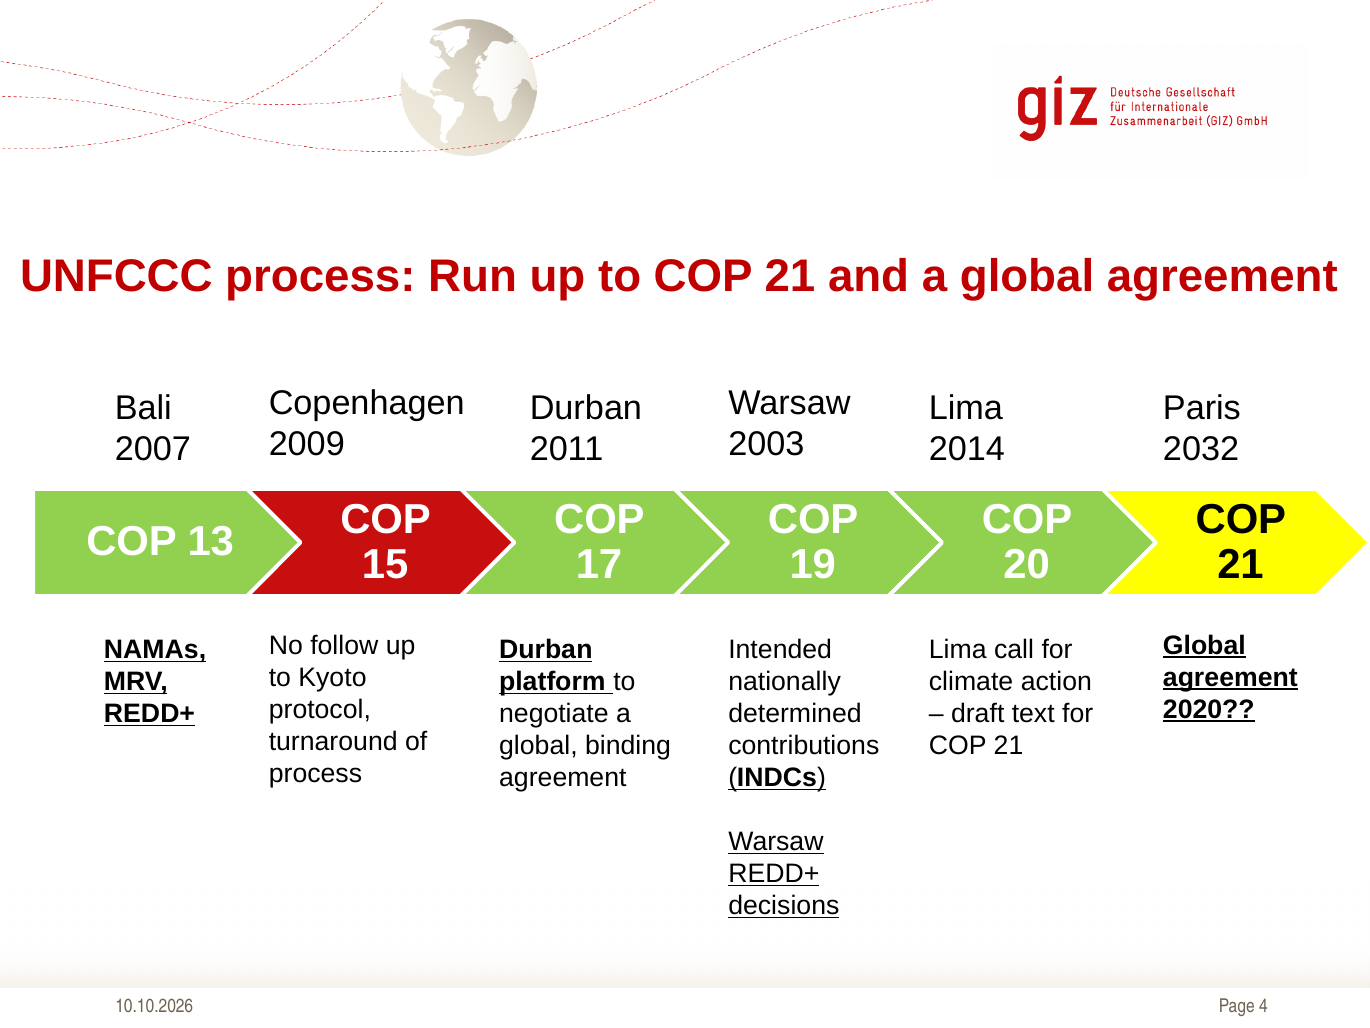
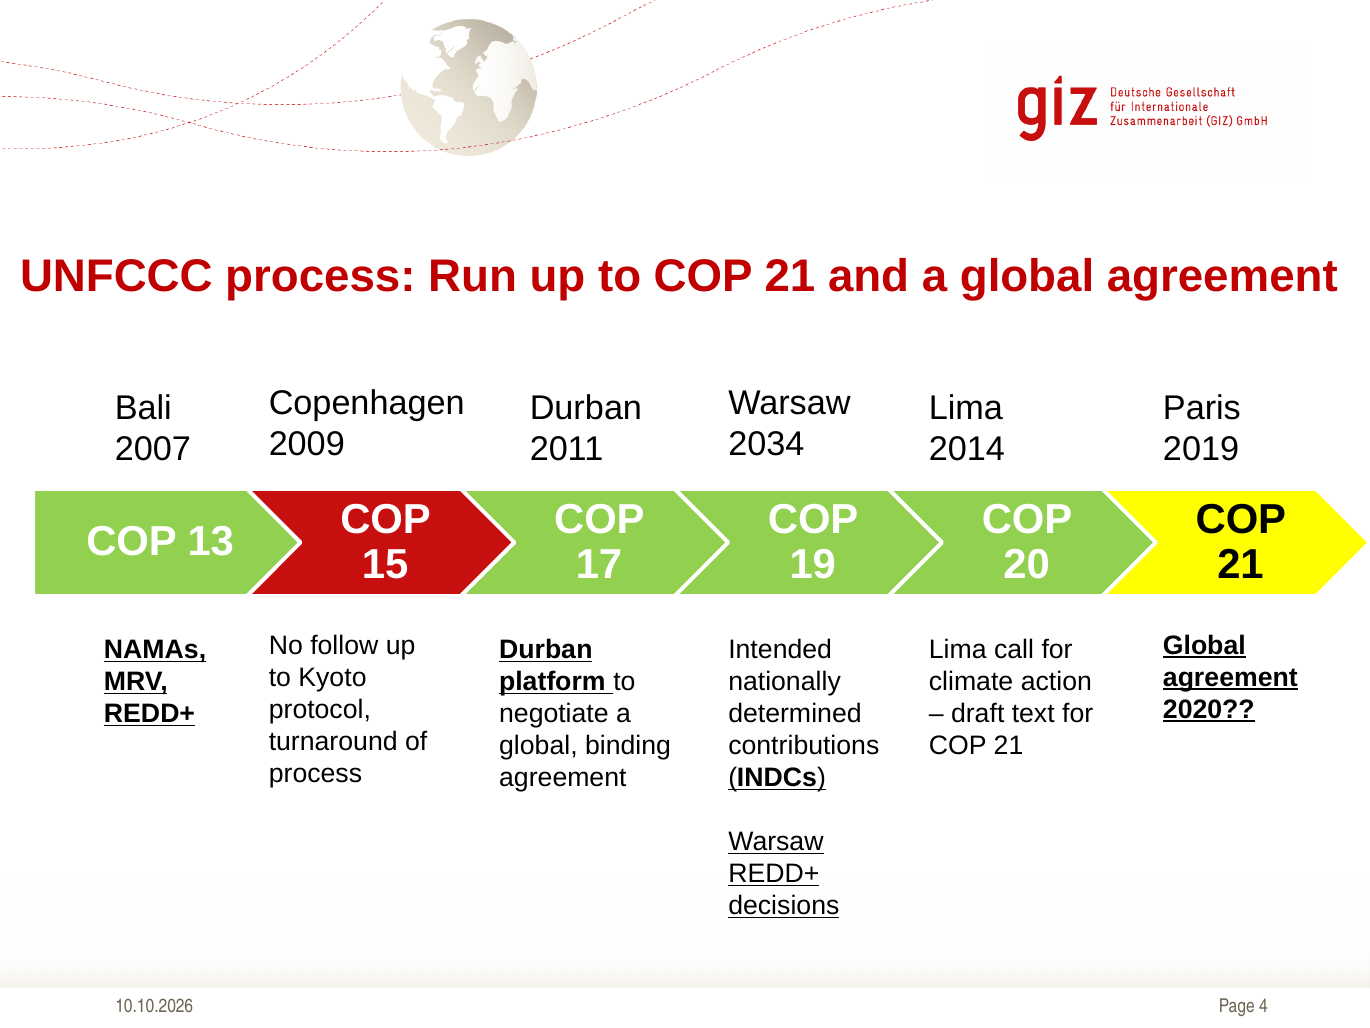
2003: 2003 -> 2034
2032: 2032 -> 2019
